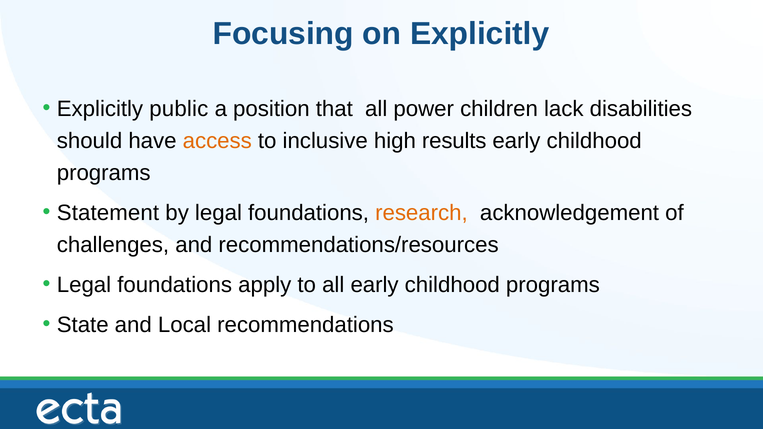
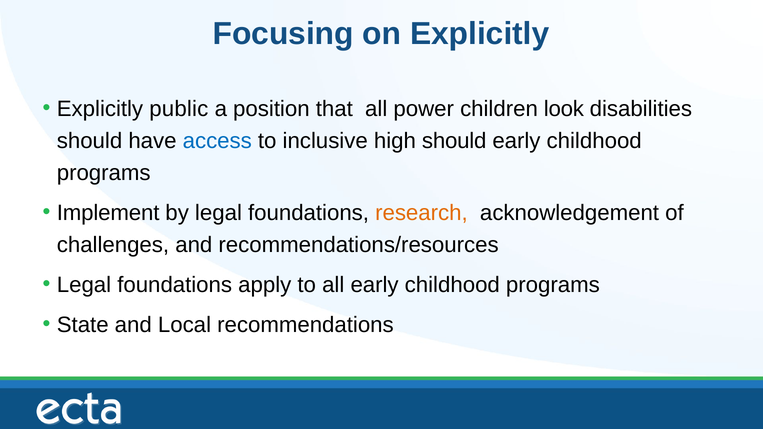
lack: lack -> look
access colour: orange -> blue
high results: results -> should
Statement: Statement -> Implement
